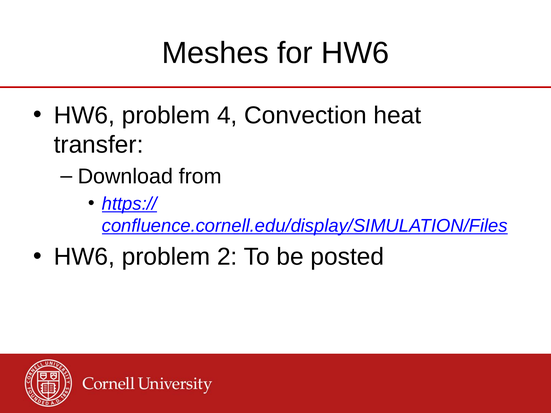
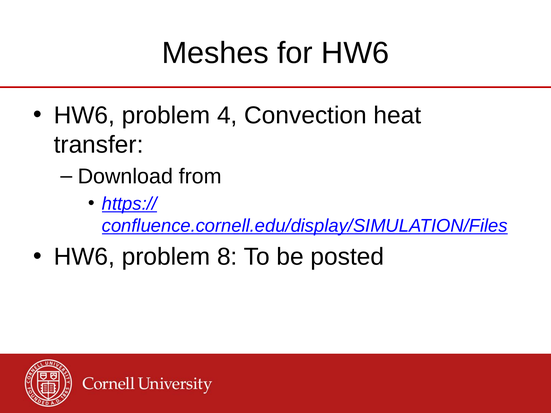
2: 2 -> 8
